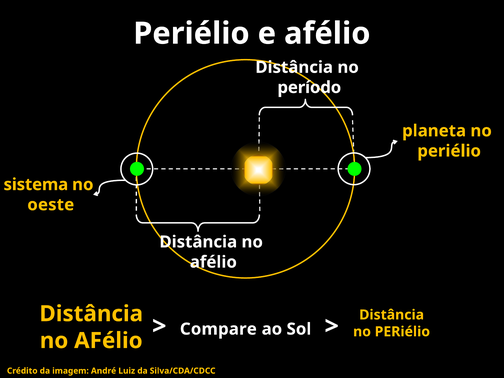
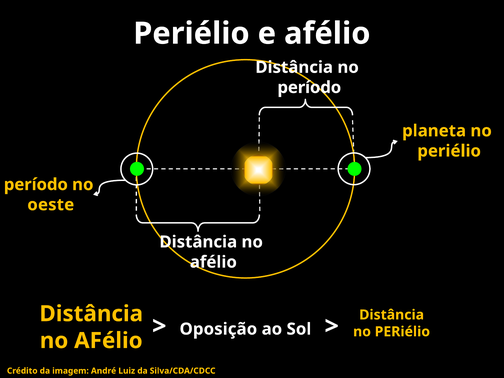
sistema at (36, 185): sistema -> período
Compare: Compare -> Oposição
